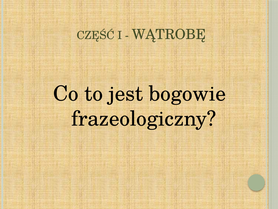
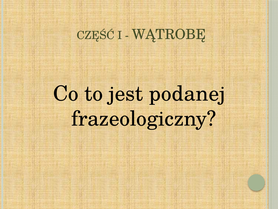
bogowie: bogowie -> podanej
